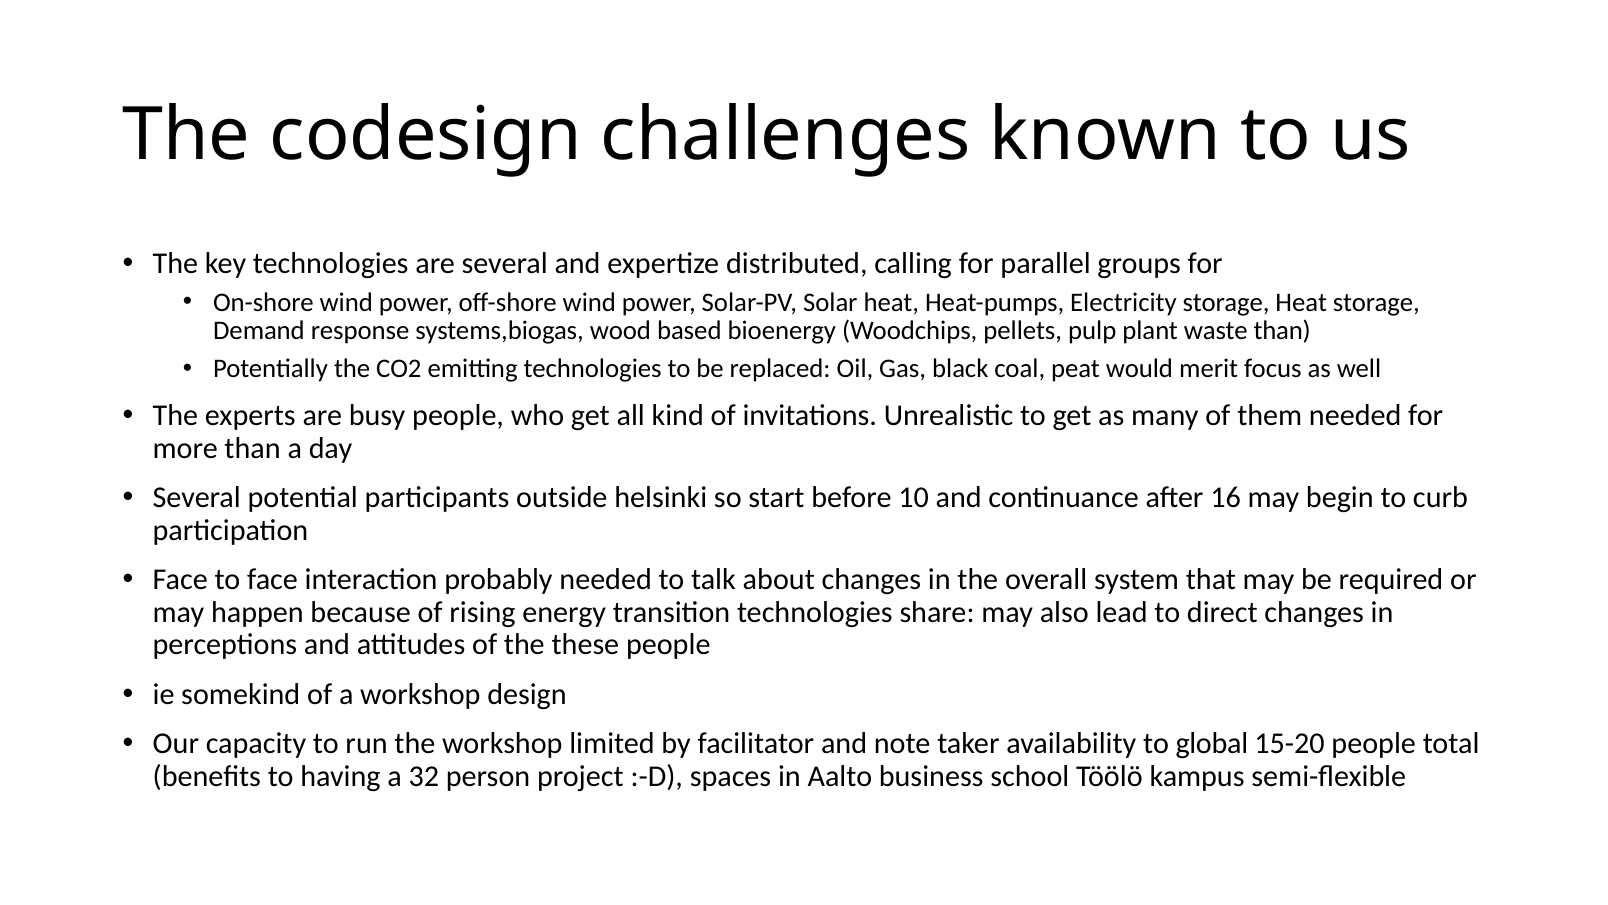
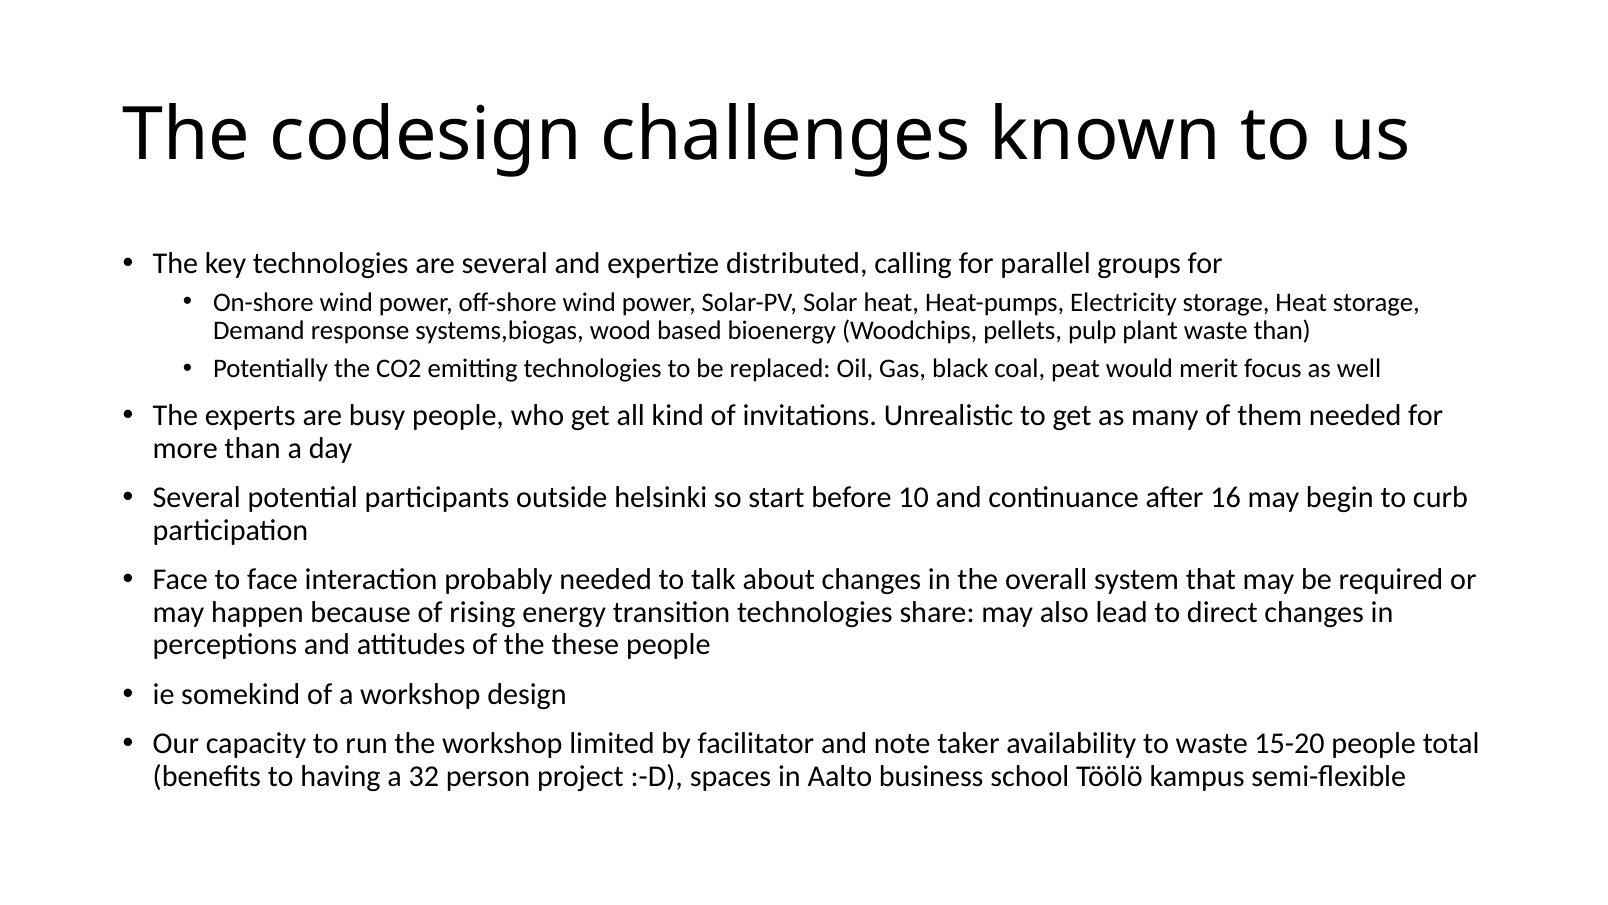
to global: global -> waste
